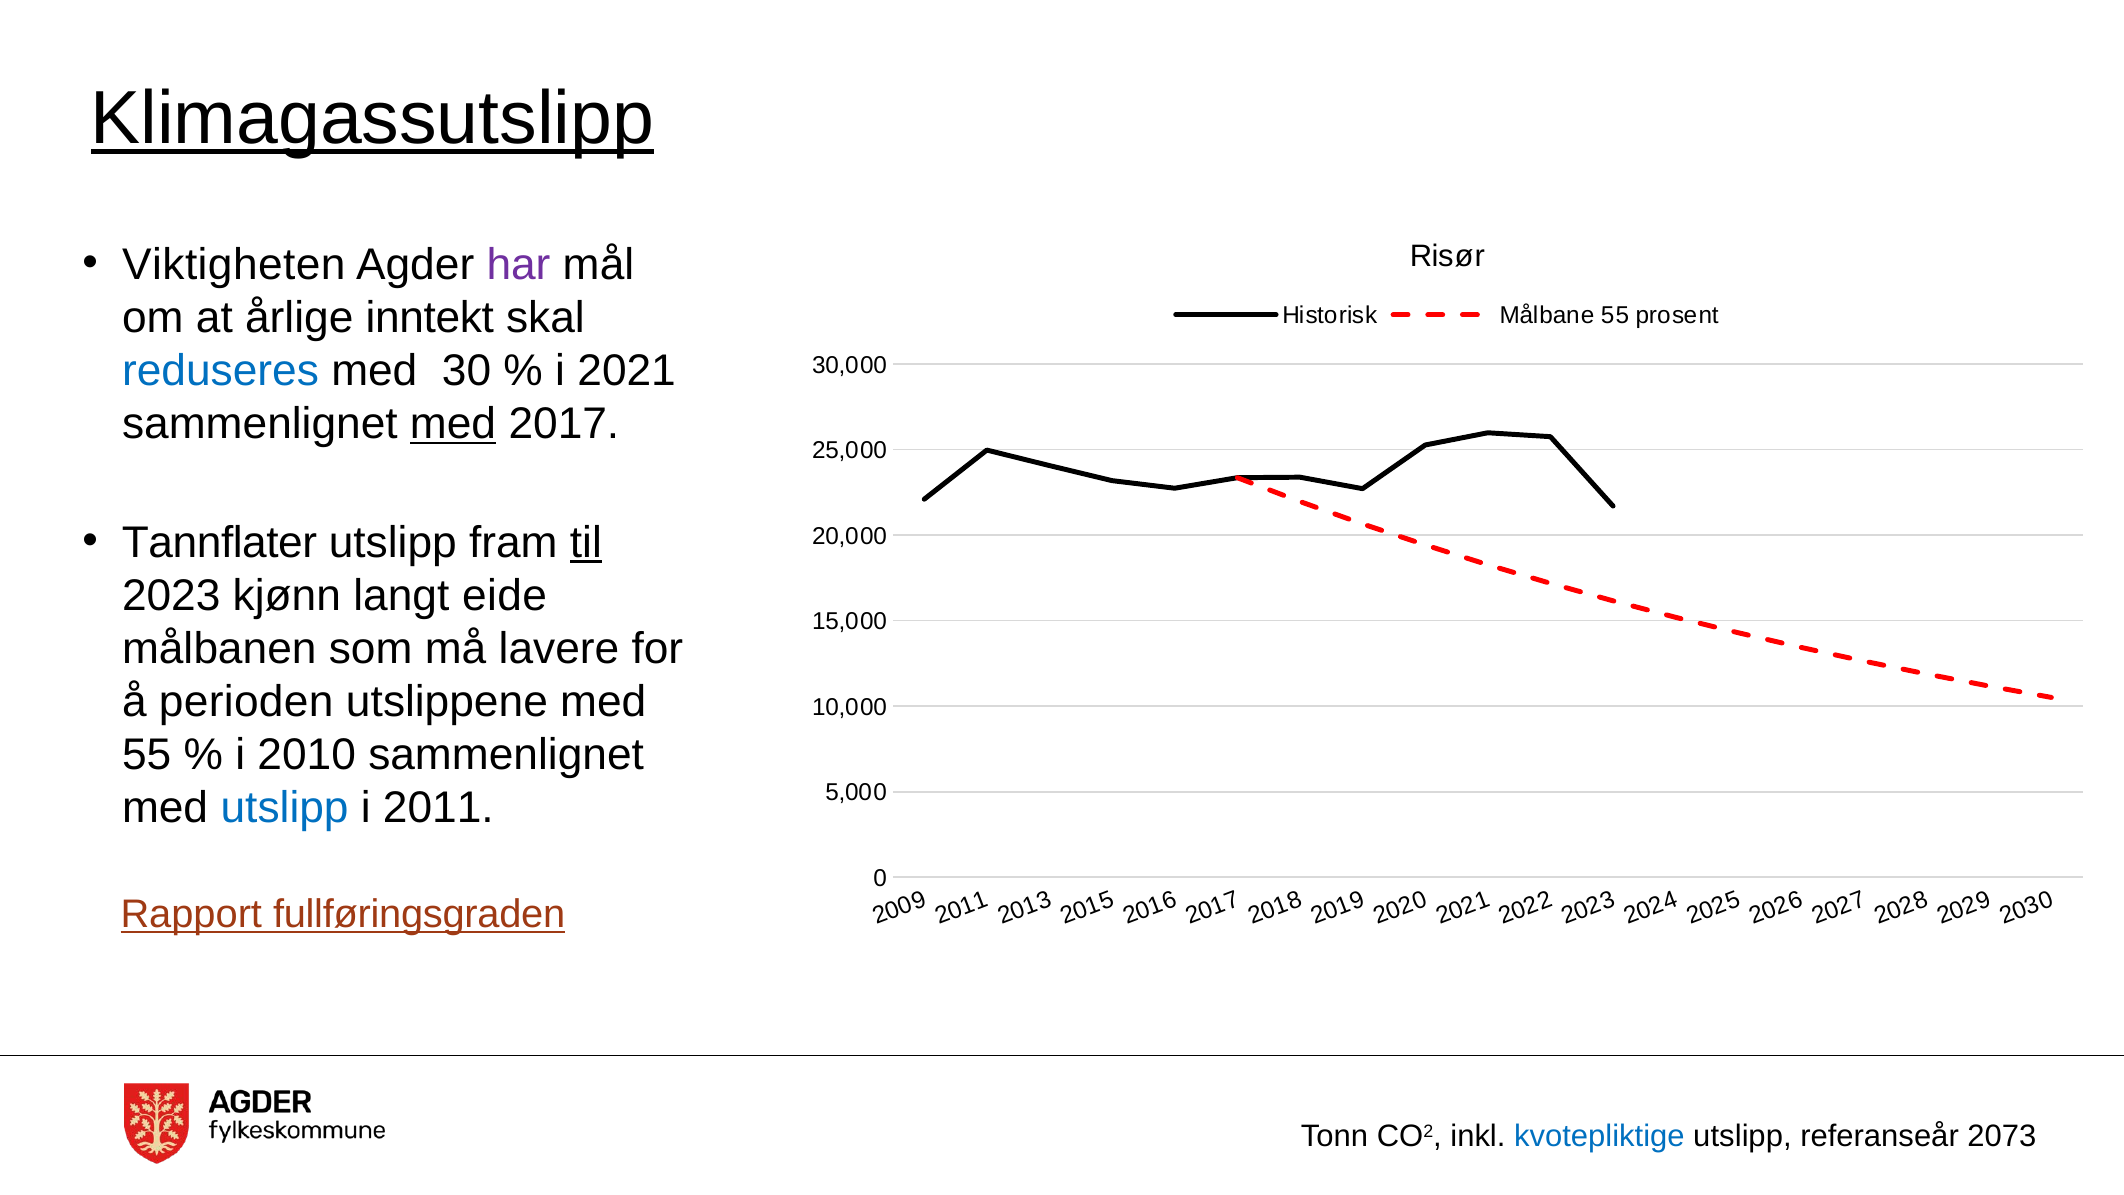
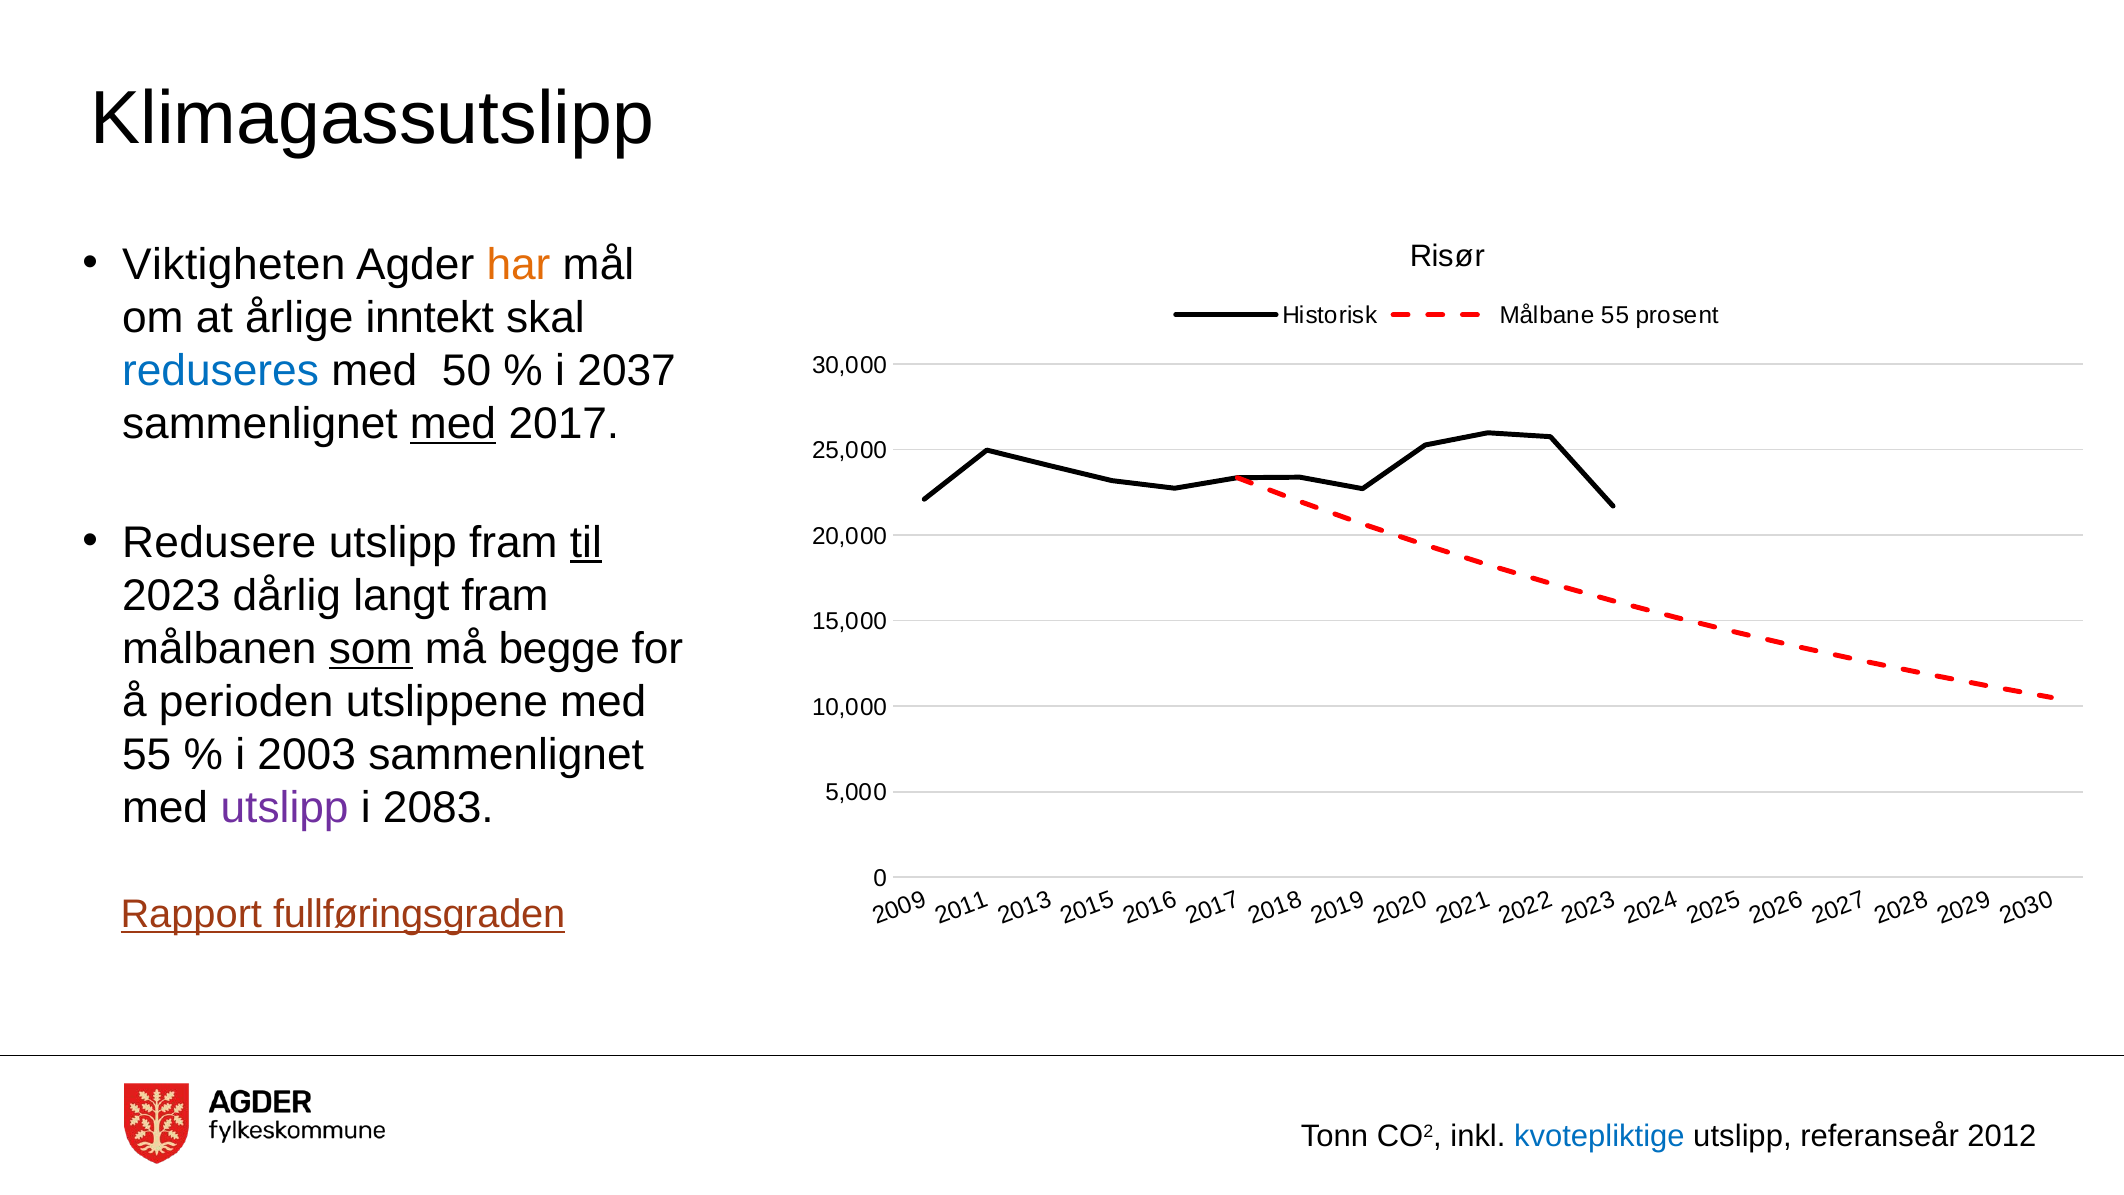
Klimagassutslipp underline: present -> none
har colour: purple -> orange
30: 30 -> 50
2021: 2021 -> 2037
Tannflater: Tannflater -> Redusere
kjønn: kjønn -> dårlig
langt eide: eide -> fram
som underline: none -> present
lavere: lavere -> begge
2010: 2010 -> 2003
utslipp at (285, 808) colour: blue -> purple
2011: 2011 -> 2083
2073: 2073 -> 2012
